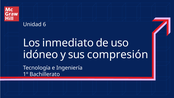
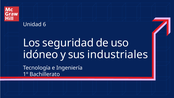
inmediato: inmediato -> seguridad
compresión: compresión -> industriales
